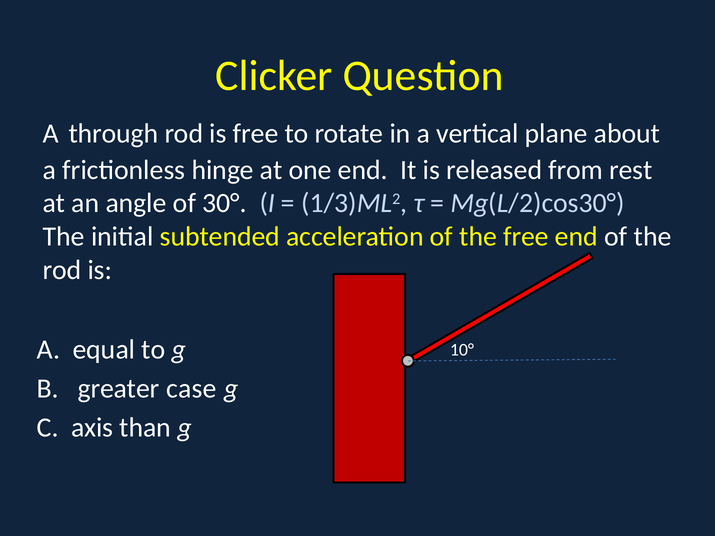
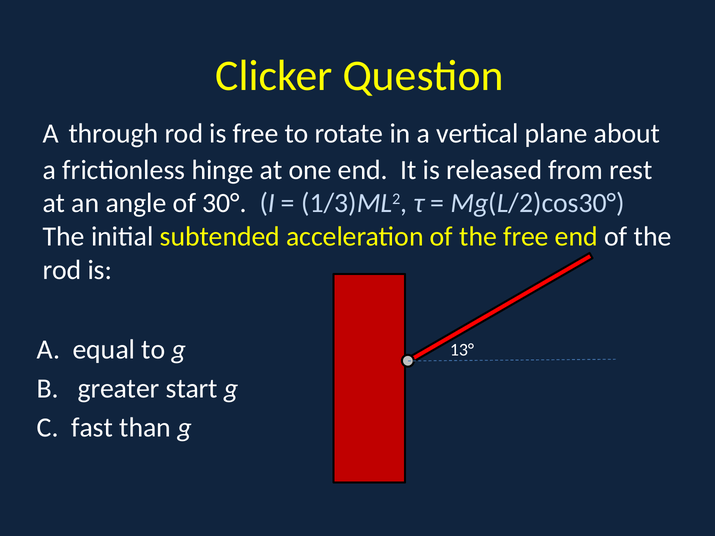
10°: 10° -> 13°
case: case -> start
axis: axis -> fast
